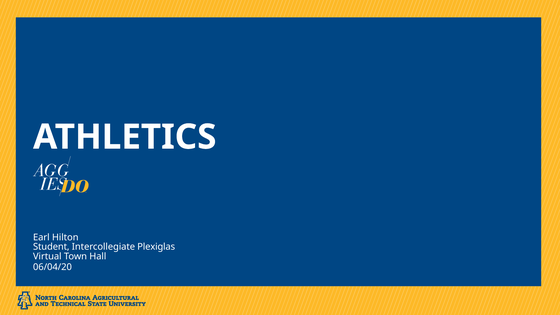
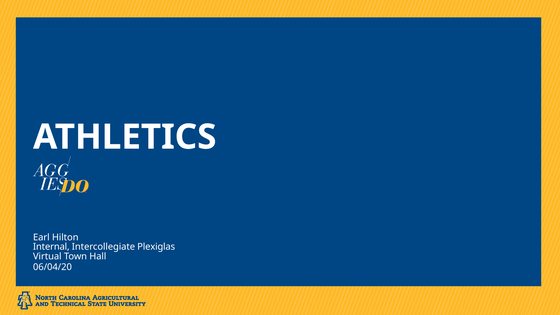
Student: Student -> Internal
